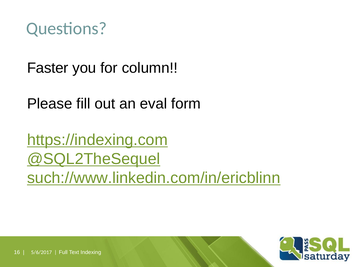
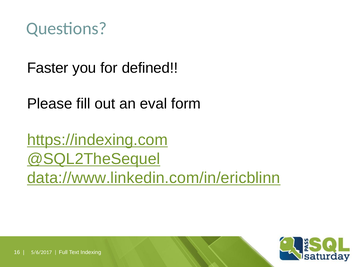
column: column -> defined
such://www.linkedin.com/in/ericblinn: such://www.linkedin.com/in/ericblinn -> data://www.linkedin.com/in/ericblinn
